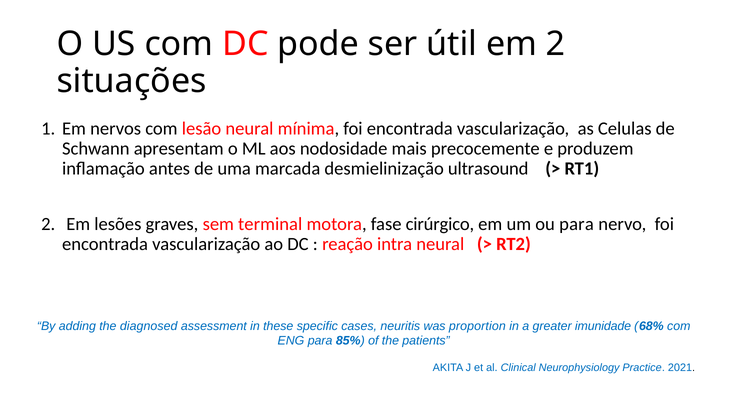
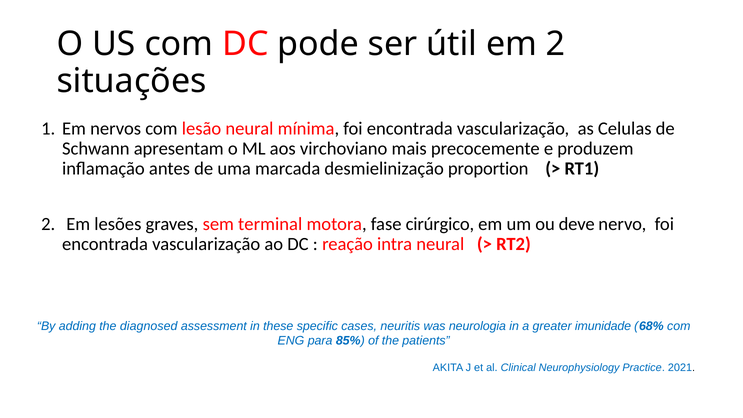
nodosidade: nodosidade -> virchoviano
ultrasound: ultrasound -> proportion
ou para: para -> deve
proportion: proportion -> neurologia
